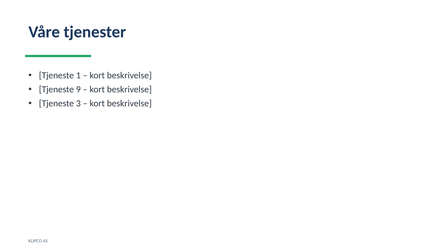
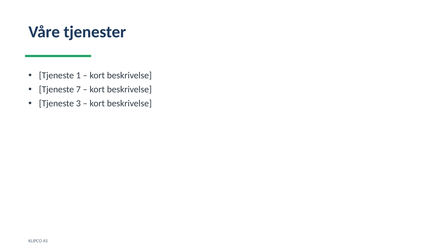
9: 9 -> 7
